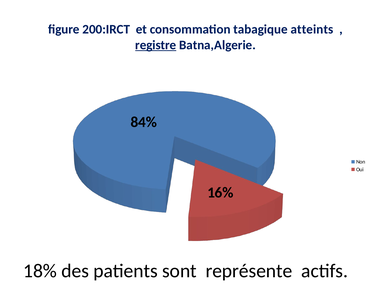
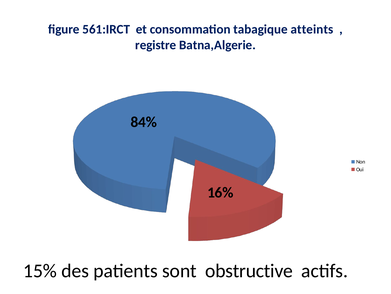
200:IRCT: 200:IRCT -> 561:IRCT
registre underline: present -> none
18%: 18% -> 15%
représente: représente -> obstructive
